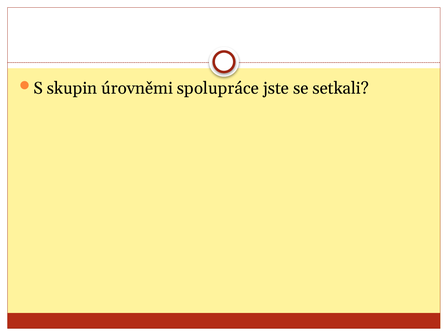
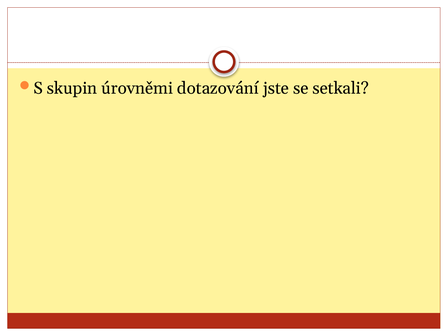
spolupráce: spolupráce -> dotazování
